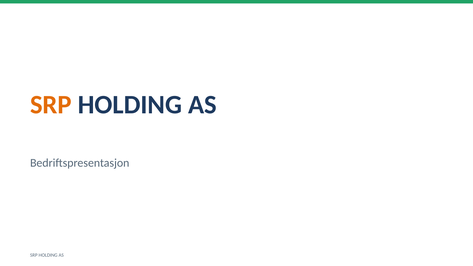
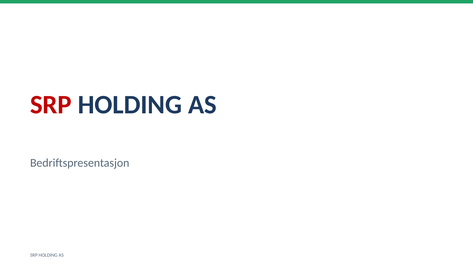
SRP at (51, 105) colour: orange -> red
